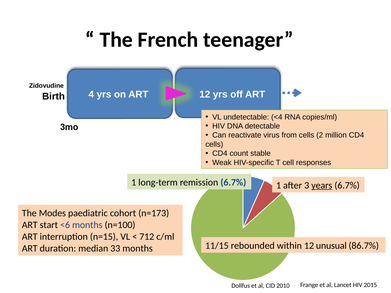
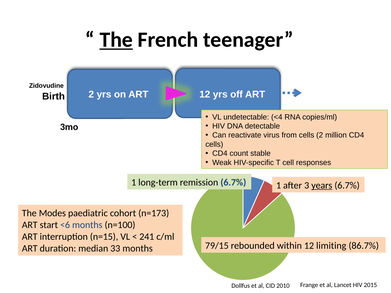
The at (116, 40) underline: none -> present
Birth 4: 4 -> 2
712: 712 -> 241
11/15: 11/15 -> 79/15
unusual: unusual -> limiting
